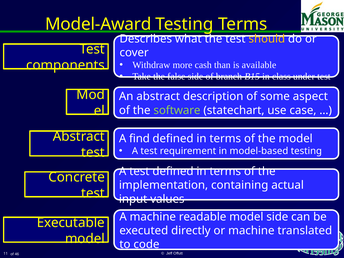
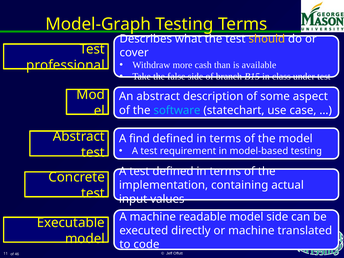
Model-Award: Model-Award -> Model-Graph
components: components -> professional
software colour: light green -> light blue
